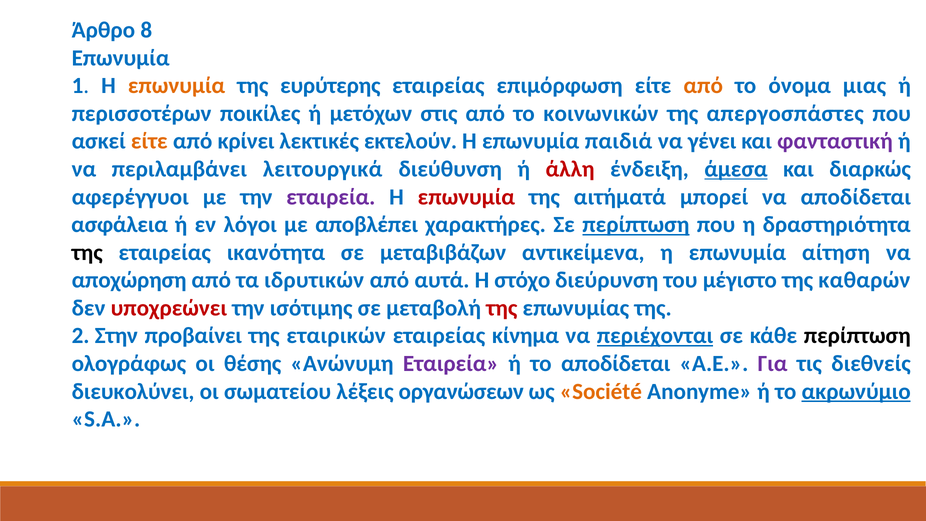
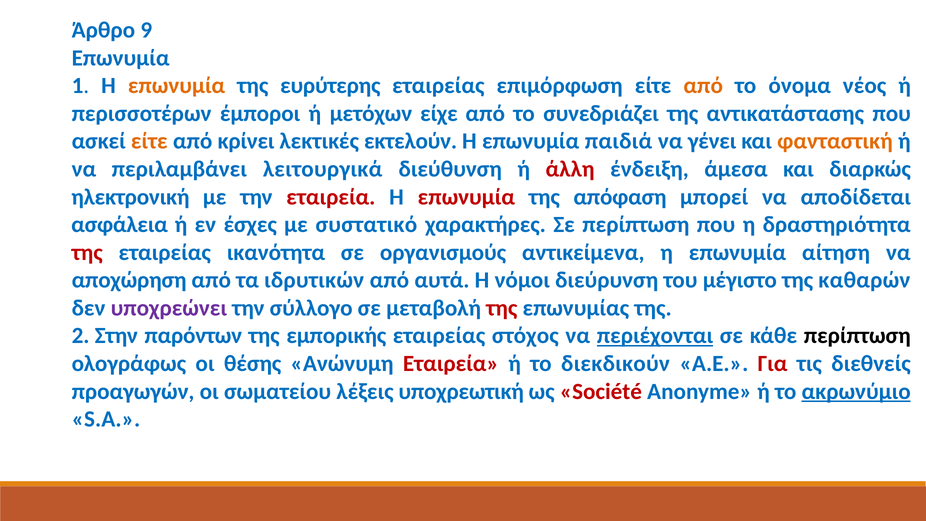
8: 8 -> 9
μιας: μιας -> νέος
ποικίλες: ποικίλες -> έμποροι
στις: στις -> είχε
κοινωνικών: κοινωνικών -> συνεδριάζει
απεργοσπάστες: απεργοσπάστες -> αντικατάστασης
φανταστική colour: purple -> orange
άμεσα underline: present -> none
αφερέγγυοι: αφερέγγυοι -> ηλεκτρονική
εταιρεία at (331, 197) colour: purple -> red
αιτήματά: αιτήματά -> απόφαση
λόγοι: λόγοι -> έσχες
αποβλέπει: αποβλέπει -> συστατικό
περίπτωση at (636, 225) underline: present -> none
της at (87, 252) colour: black -> red
μεταβιβάζων: μεταβιβάζων -> οργανισμούς
στόχο: στόχο -> νόμοι
υποχρεώνει colour: red -> purple
ισότιμης: ισότιμης -> σύλλογο
προβαίνει: προβαίνει -> παρόντων
εταιρικών: εταιρικών -> εμπορικής
κίνημα: κίνημα -> στόχος
Εταιρεία at (451, 364) colour: purple -> red
το αποδίδεται: αποδίδεται -> διεκδικούν
Για colour: purple -> red
διευκολύνει: διευκολύνει -> προαγωγών
οργανώσεων: οργανώσεων -> υποχρεωτική
Société colour: orange -> red
